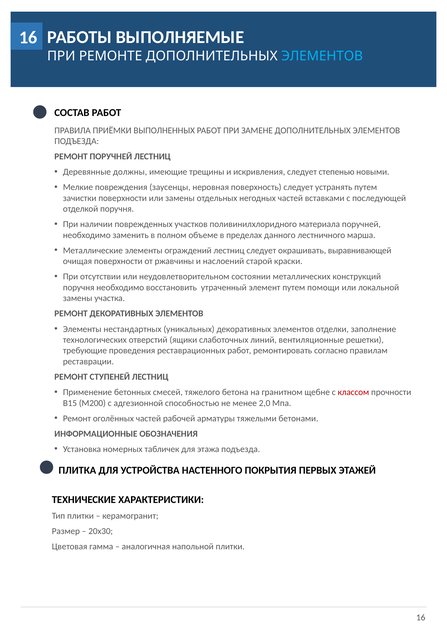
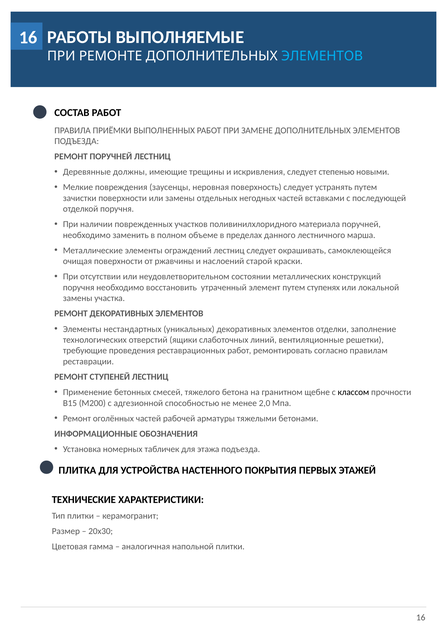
выравнивающей: выравнивающей -> самоклеющейся
помощи: помощи -> ступенях
классом colour: red -> black
